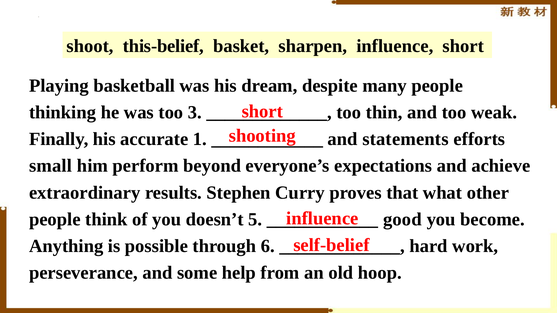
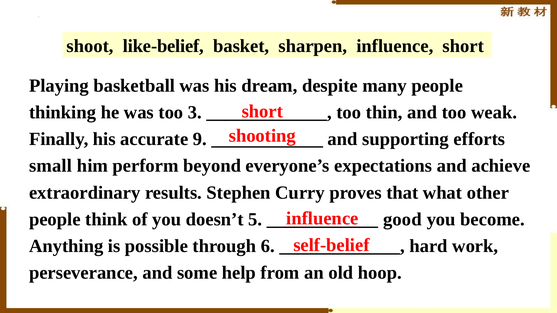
this-belief: this-belief -> like-belief
1: 1 -> 9
statements: statements -> supporting
